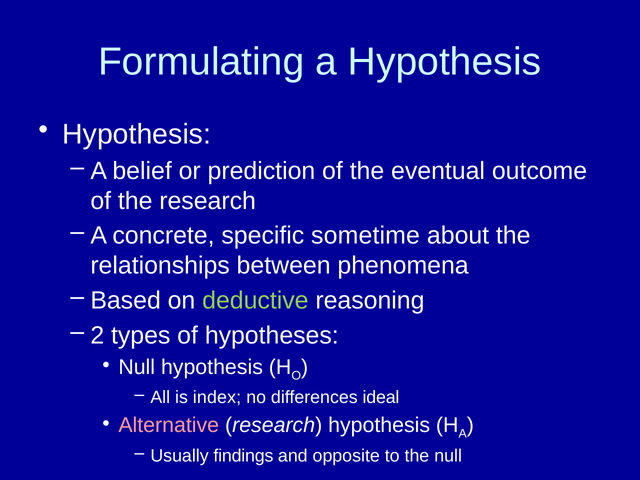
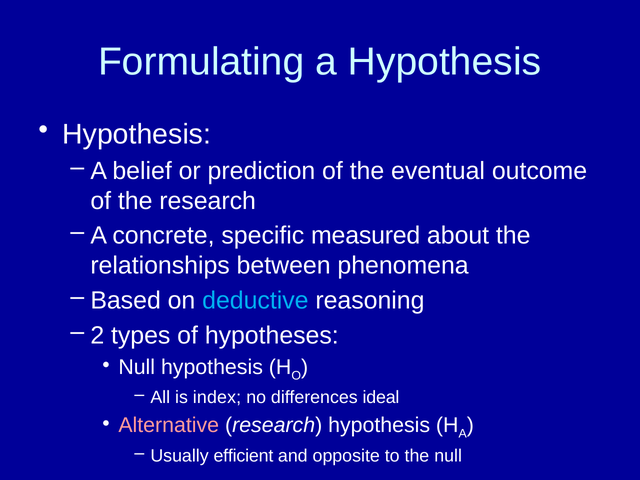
sometime: sometime -> measured
deductive colour: light green -> light blue
findings: findings -> efficient
